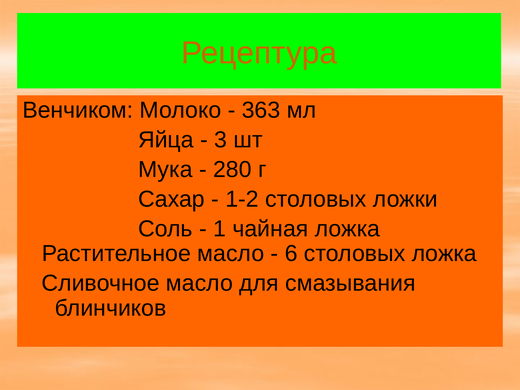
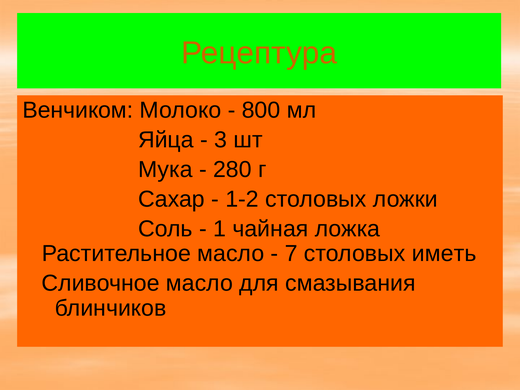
363: 363 -> 800
6: 6 -> 7
столовых ложка: ложка -> иметь
